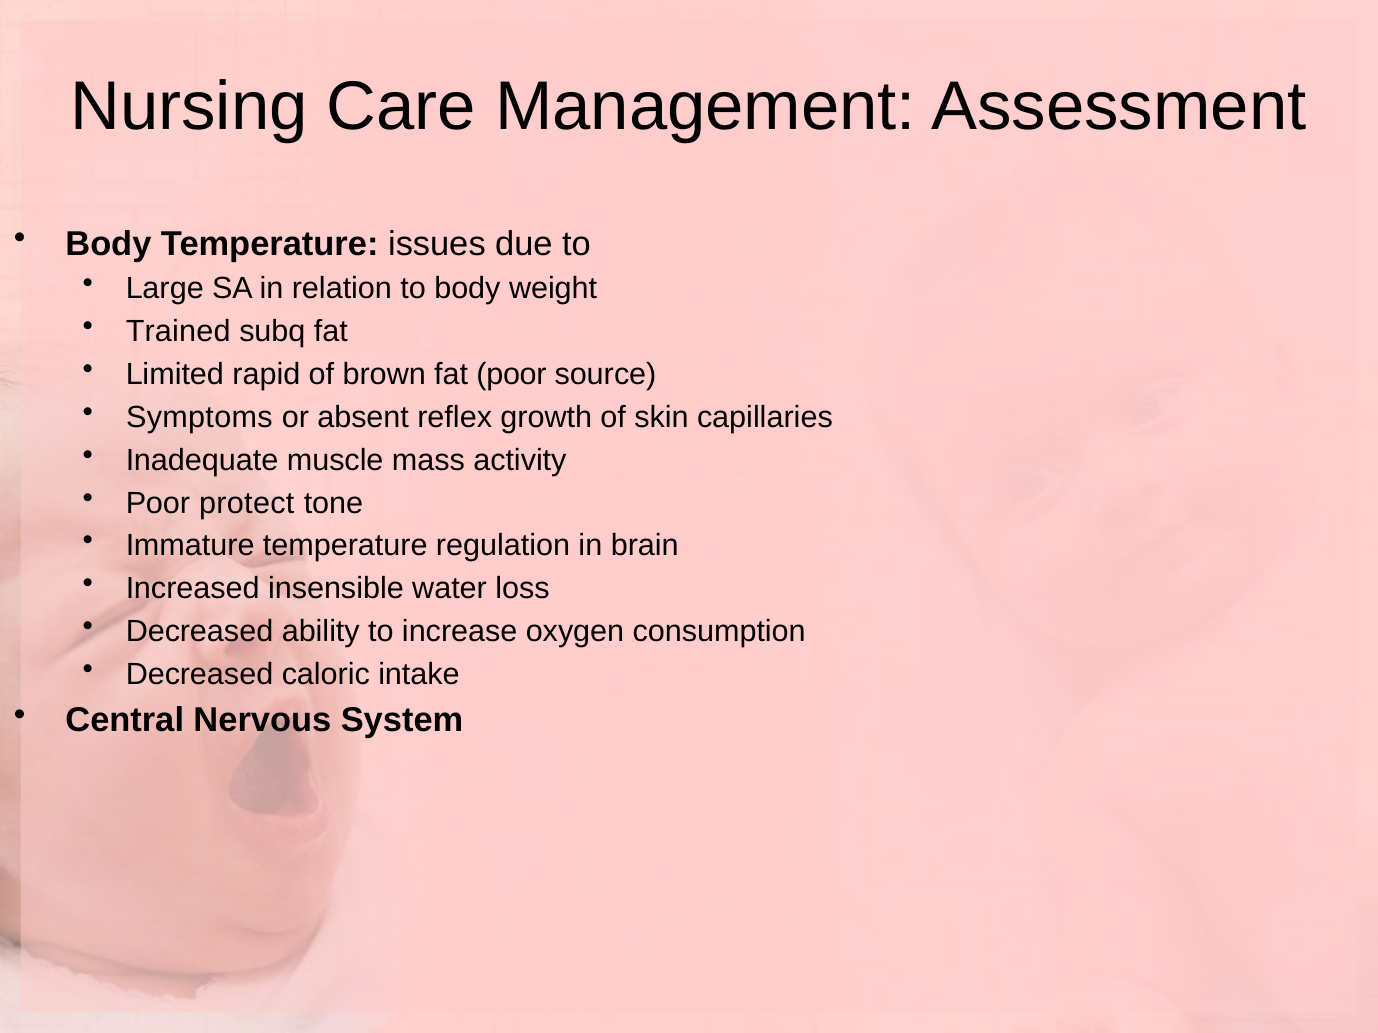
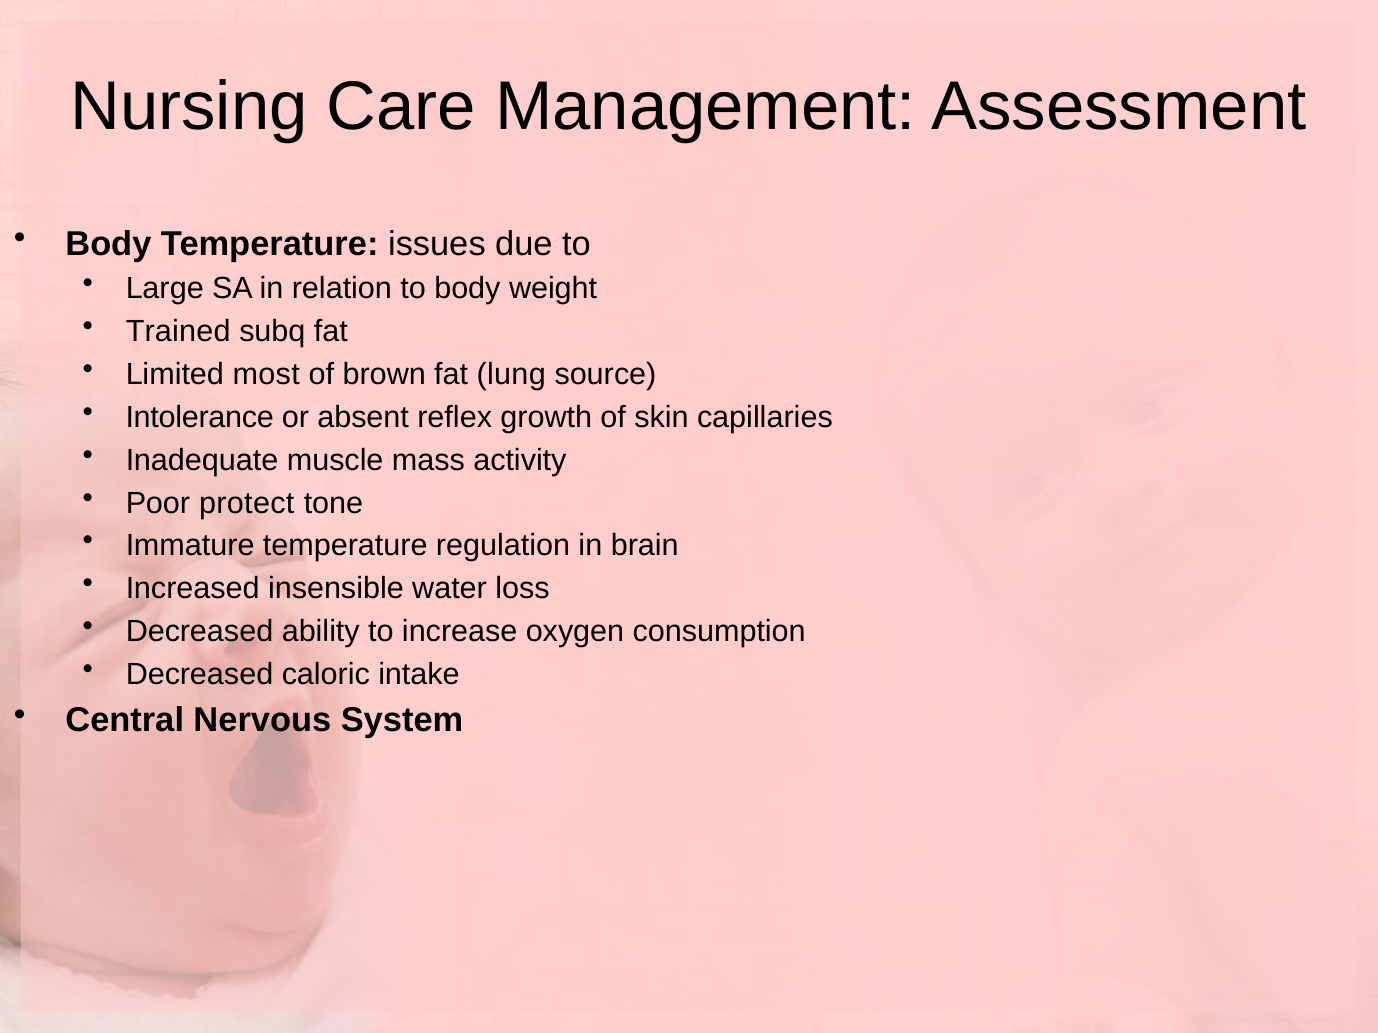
rapid: rapid -> most
fat poor: poor -> lung
Symptoms: Symptoms -> Intolerance
